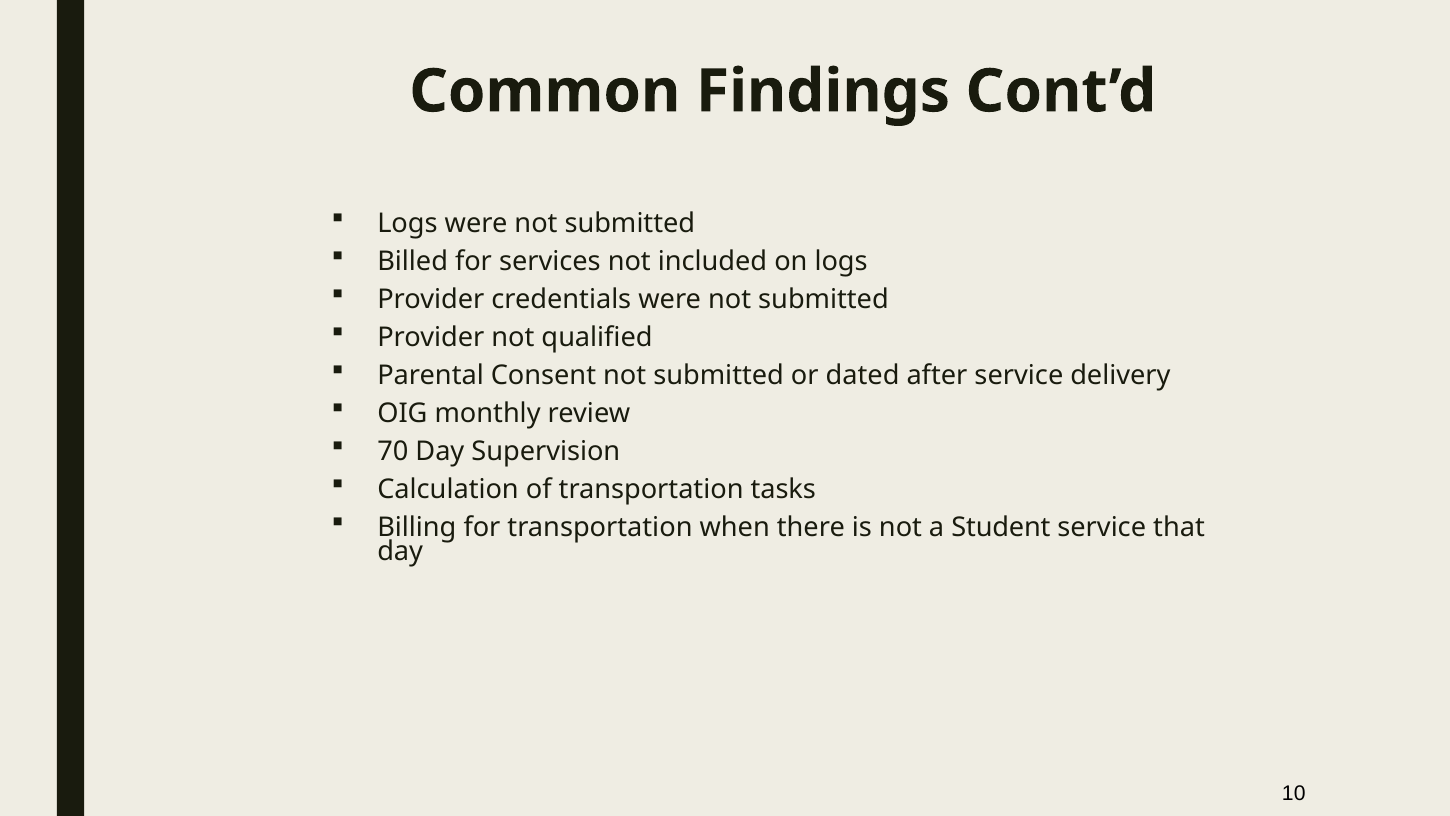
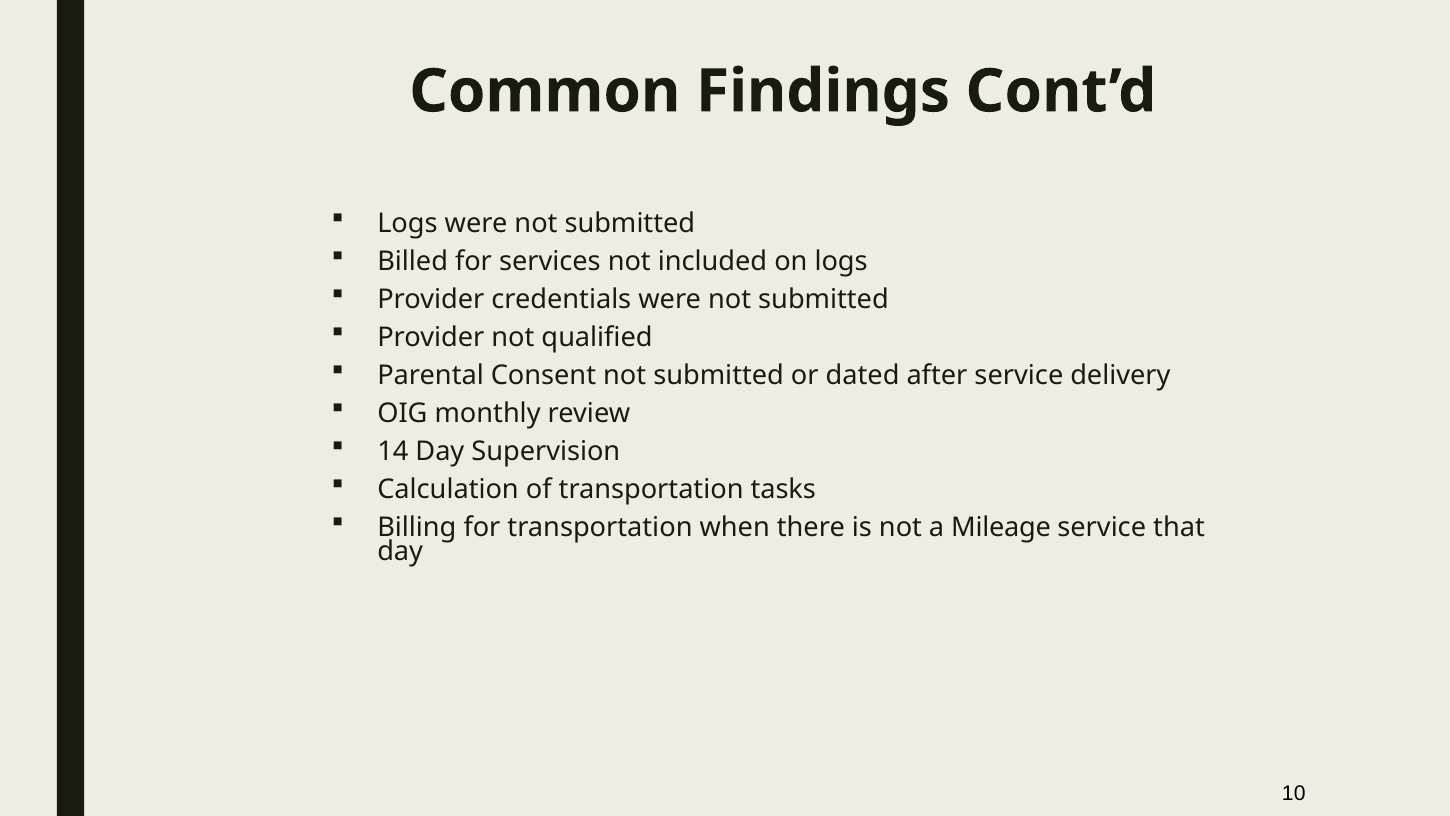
70: 70 -> 14
Student: Student -> Mileage
